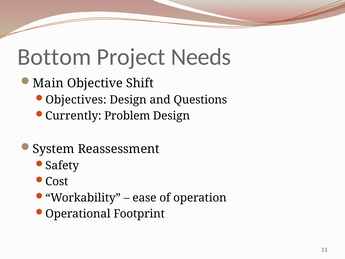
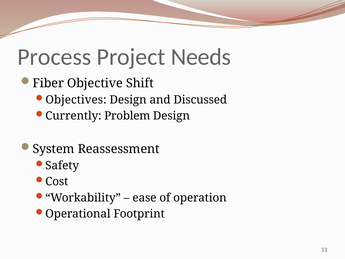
Bottom: Bottom -> Process
Main: Main -> Fiber
Questions: Questions -> Discussed
